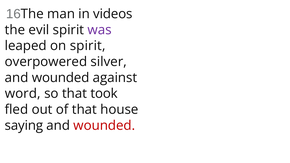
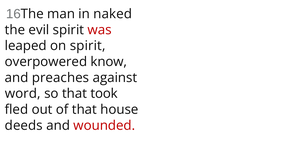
videos: videos -> naked
was colour: purple -> red
silver: silver -> know
wounded at (61, 78): wounded -> preaches
saying: saying -> deeds
